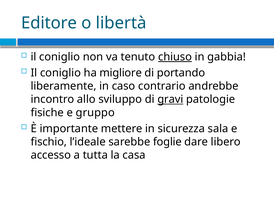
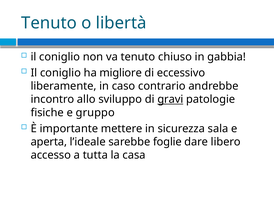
Editore at (49, 23): Editore -> Tenuto
chiuso underline: present -> none
portando: portando -> eccessivo
fischio: fischio -> aperta
